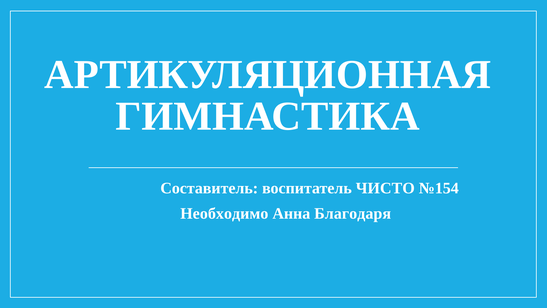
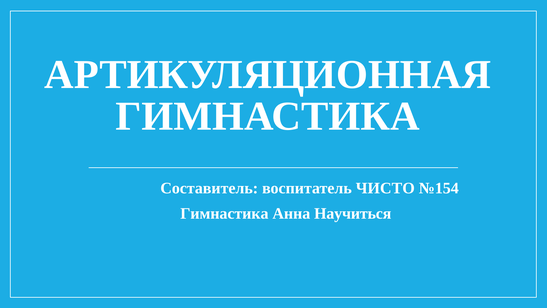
Необходимо at (224, 213): Необходимо -> Гимнастика
Благодаря: Благодаря -> Научиться
